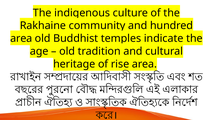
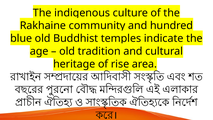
area at (21, 38): area -> blue
